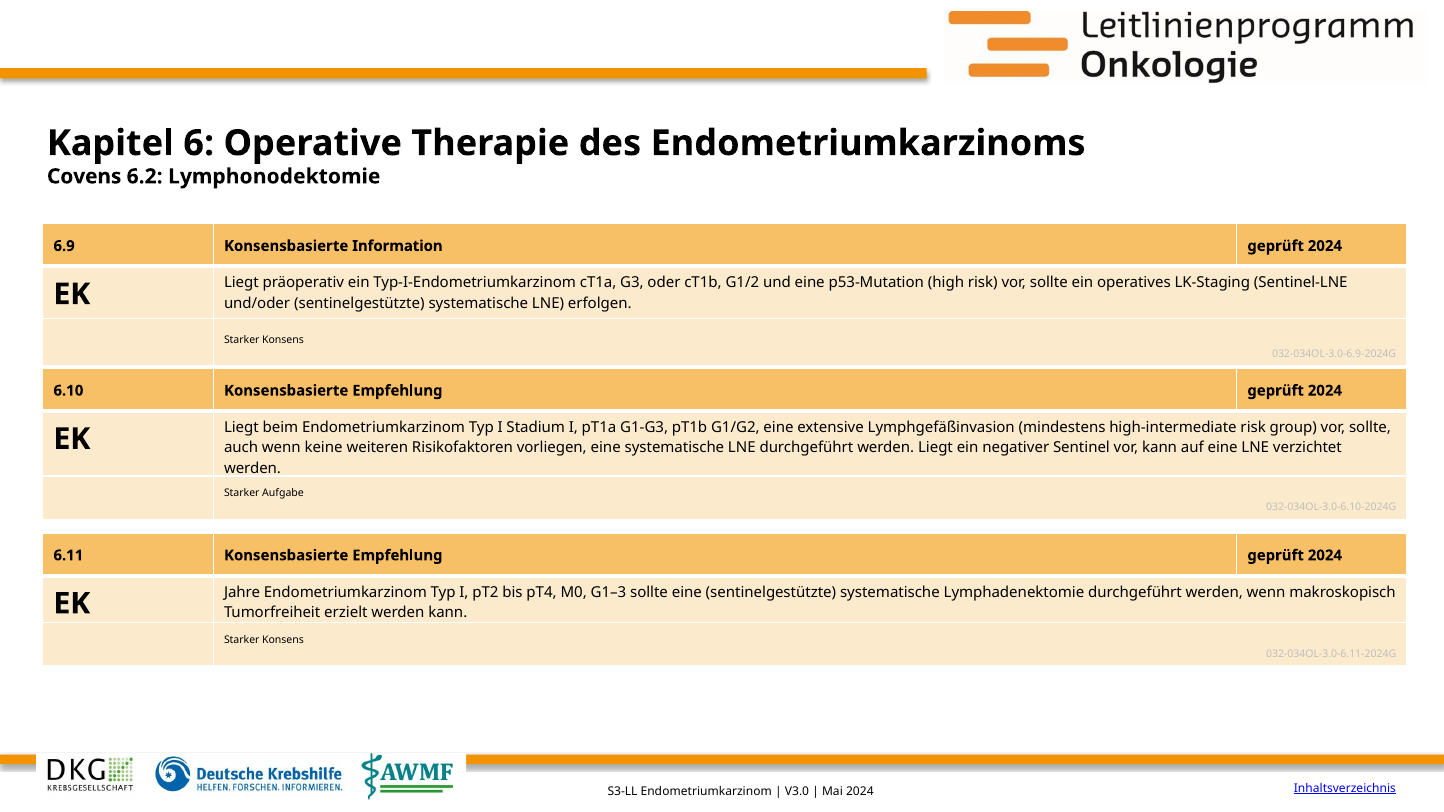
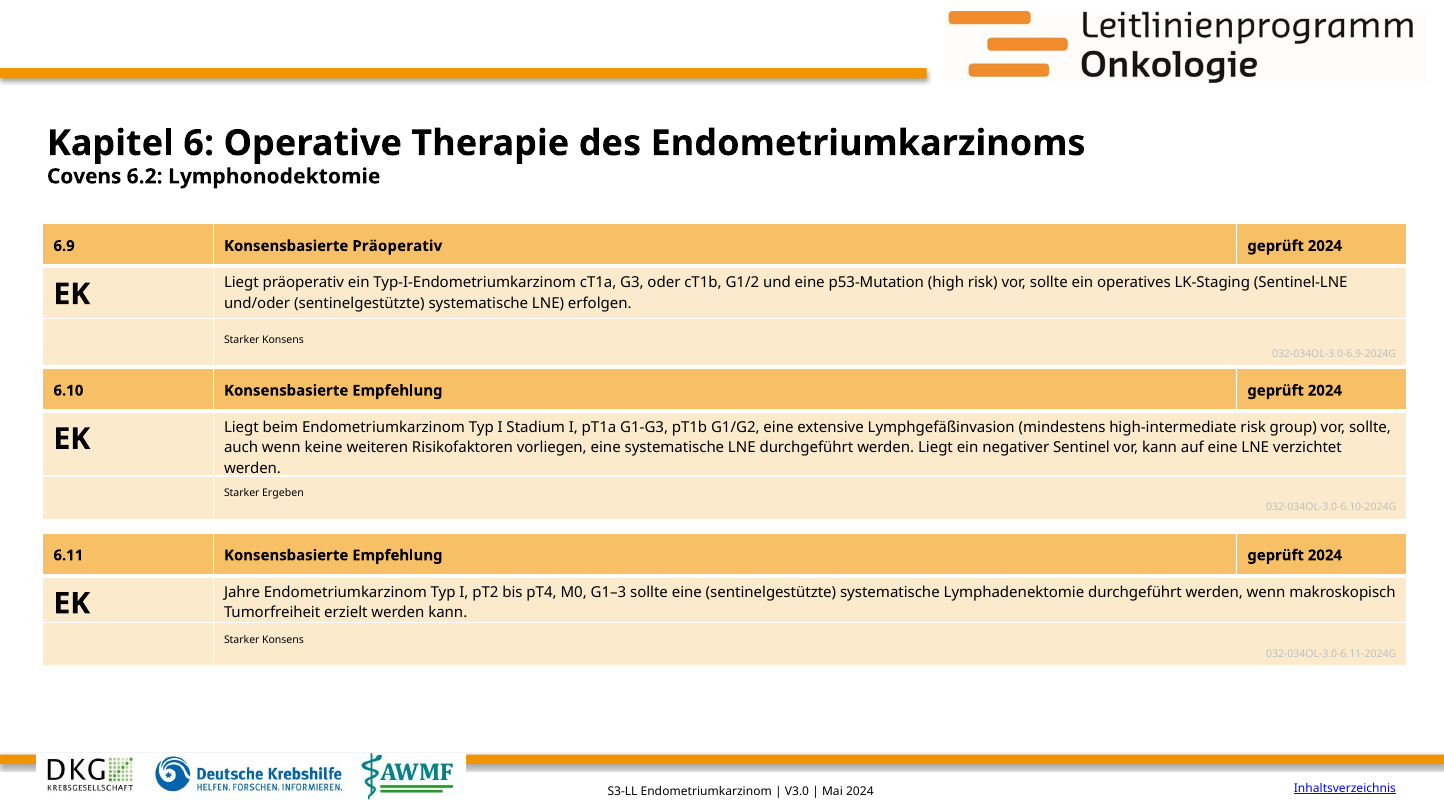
Konsensbasierte Information: Information -> Präoperativ
Aufgabe: Aufgabe -> Ergeben
